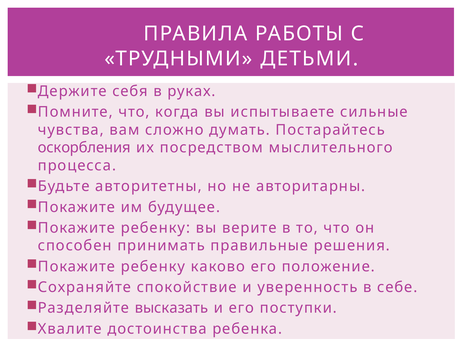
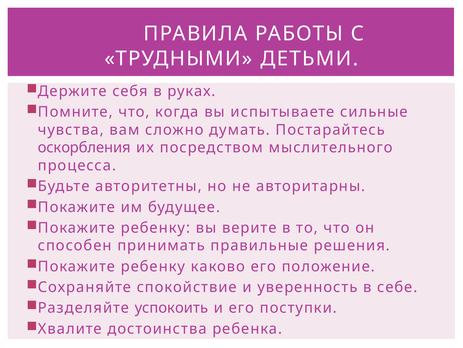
высказать: высказать -> успокоить
